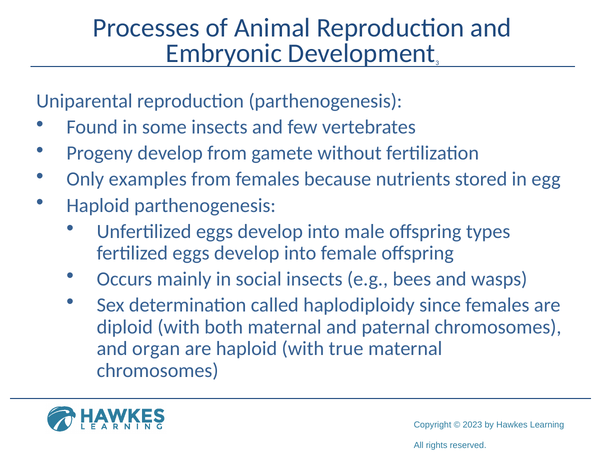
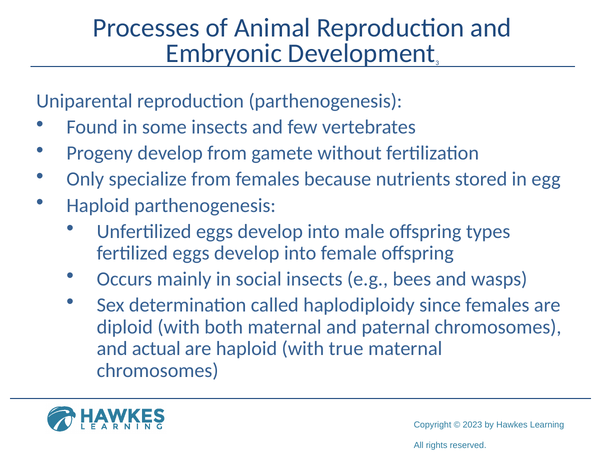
examples: examples -> specialize
organ: organ -> actual
